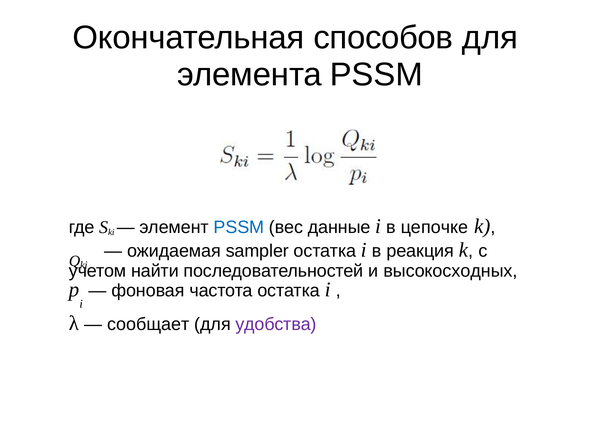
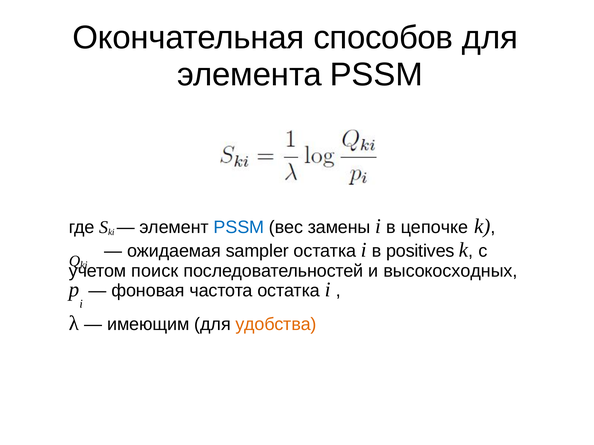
данные: данные -> замены
реакция: реакция -> positives
найти: найти -> поиск
сообщает: сообщает -> имеющим
удобства colour: purple -> orange
